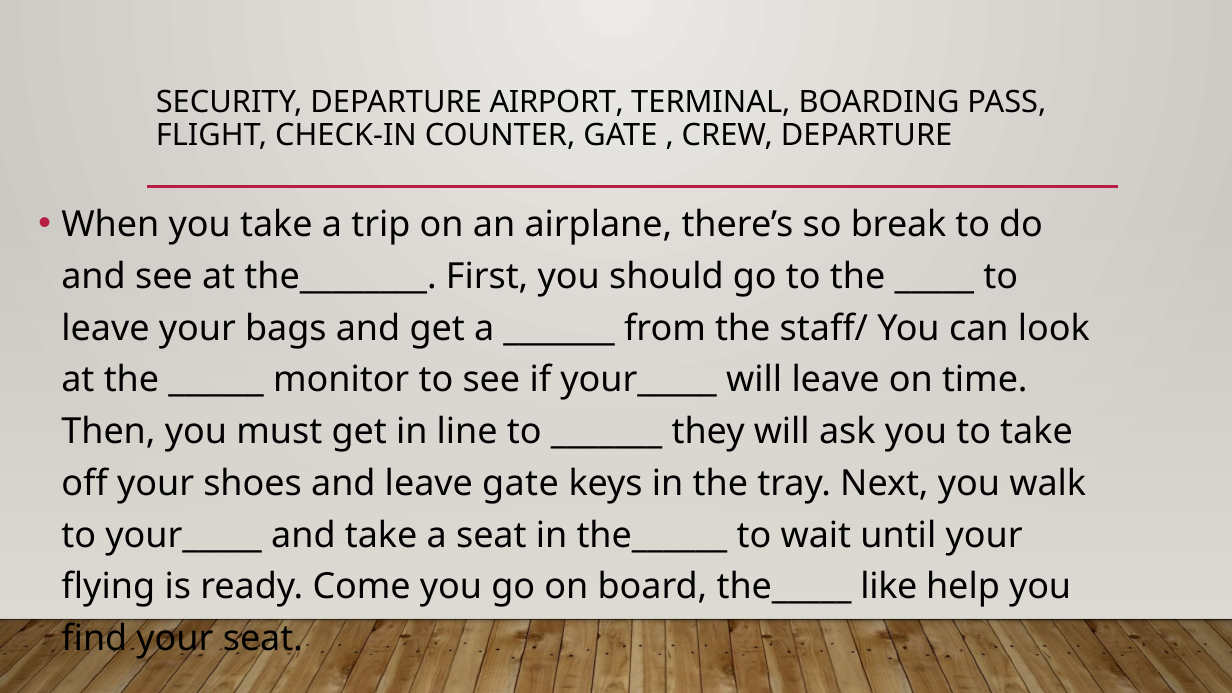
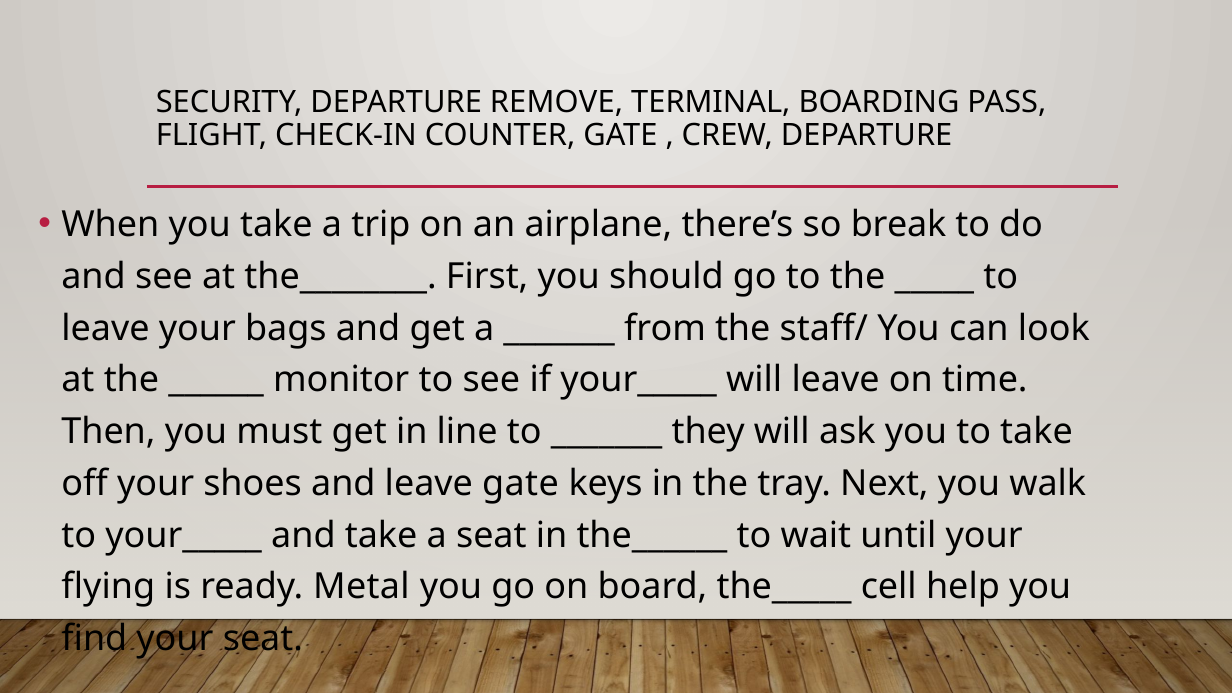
AIRPORT: AIRPORT -> REMOVE
Come: Come -> Metal
like: like -> cell
